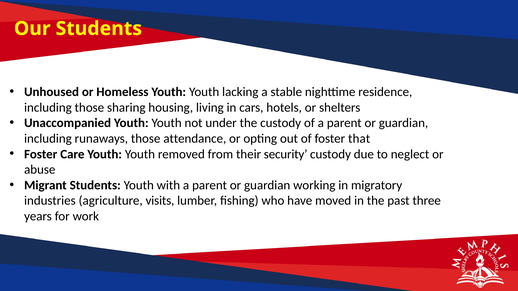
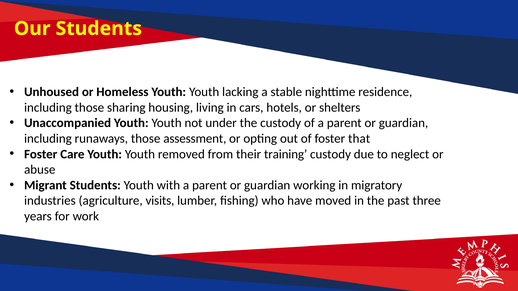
attendance: attendance -> assessment
security: security -> training
